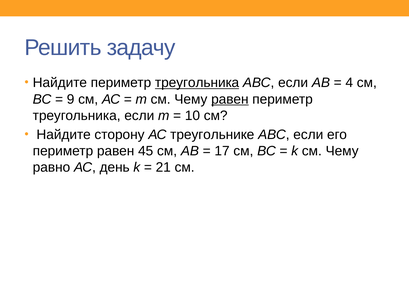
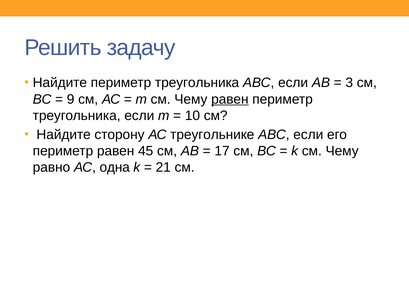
треугольника at (197, 83) underline: present -> none
4: 4 -> 3
день: день -> одна
